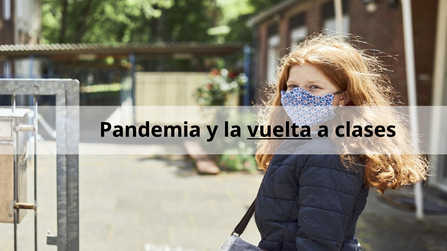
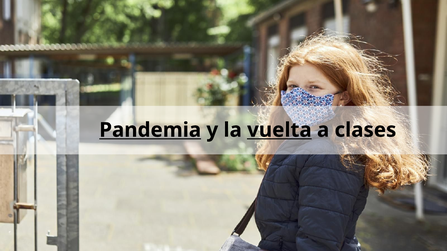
Pandemia underline: none -> present
